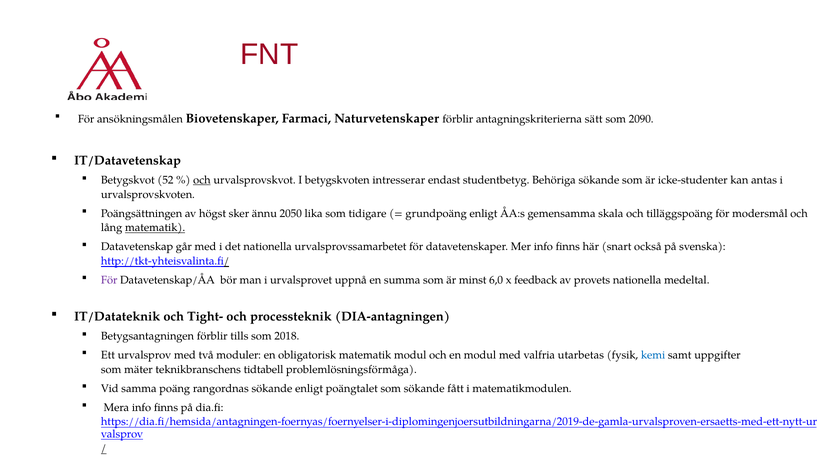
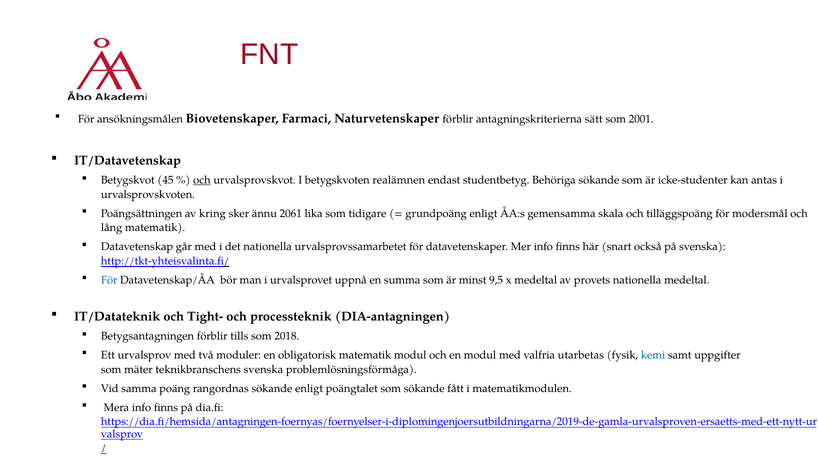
2090: 2090 -> 2001
52: 52 -> 45
intresserar: intresserar -> realämnen
högst: högst -> kring
2050: 2050 -> 2061
matematik at (155, 228) underline: present -> none
För at (109, 280) colour: purple -> blue
6,0: 6,0 -> 9,5
x feedback: feedback -> medeltal
teknikbranschens tidtabell: tidtabell -> svenska
